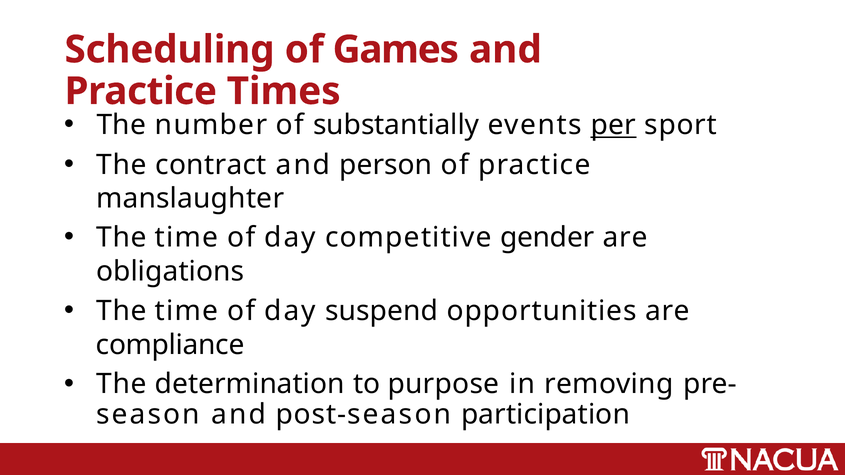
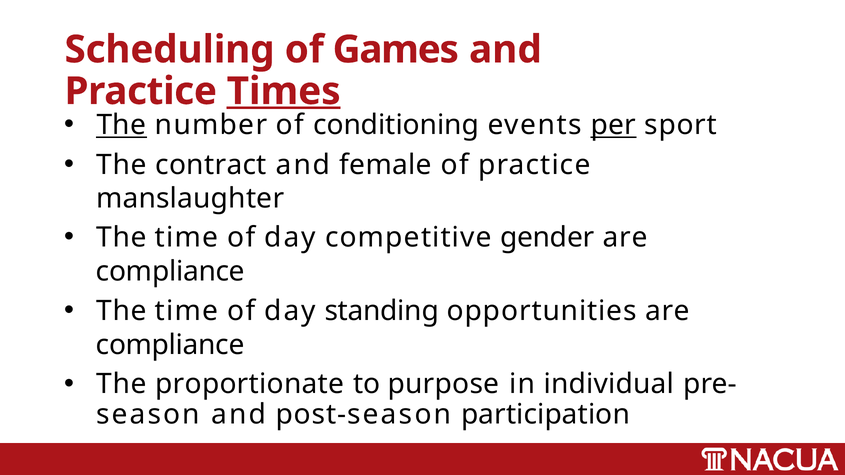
Times underline: none -> present
The at (121, 125) underline: none -> present
substantially: substantially -> conditioning
person: person -> female
obligations at (170, 272): obligations -> compliance
suspend: suspend -> standing
determination: determination -> proportionate
removing: removing -> individual
